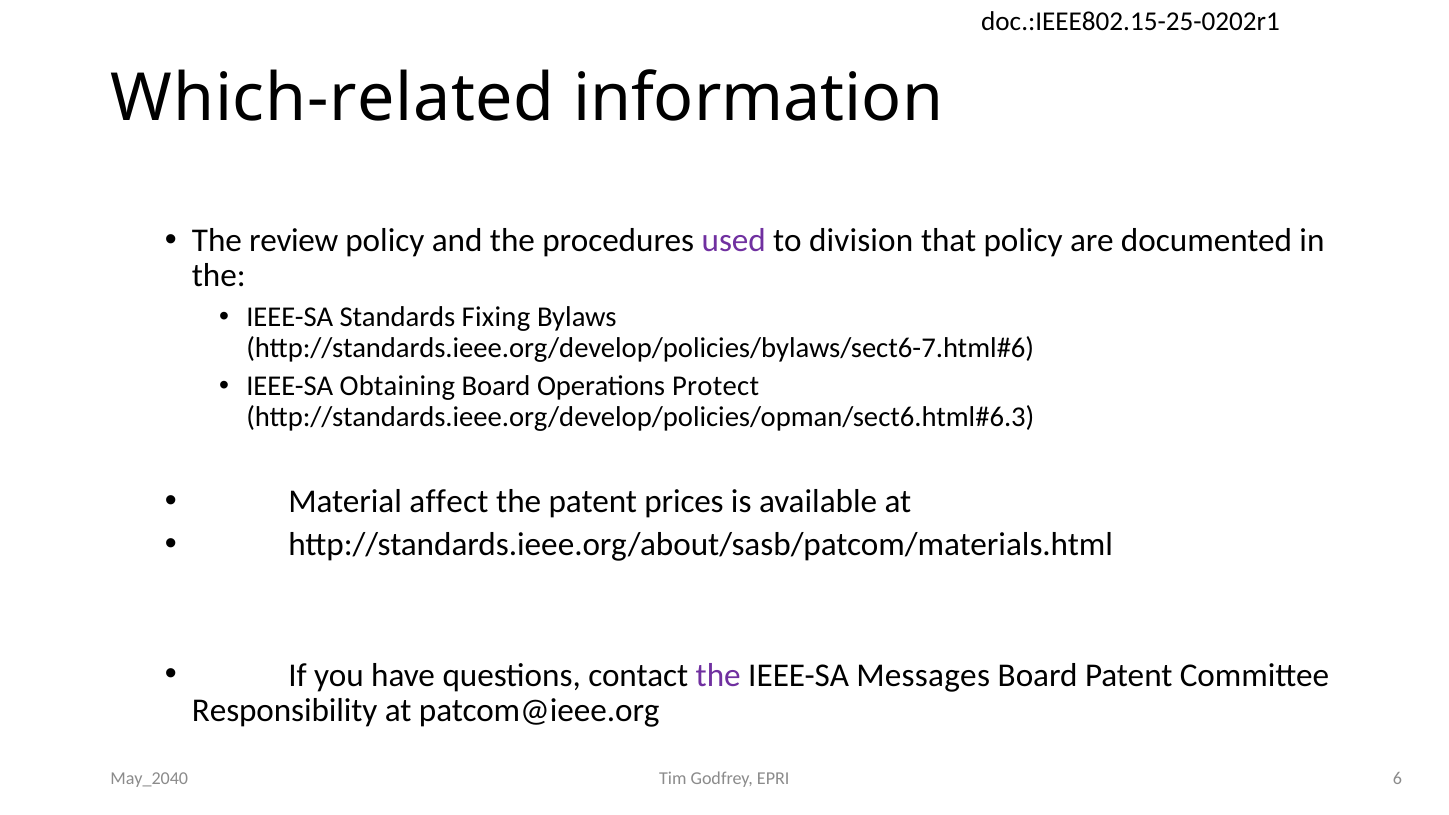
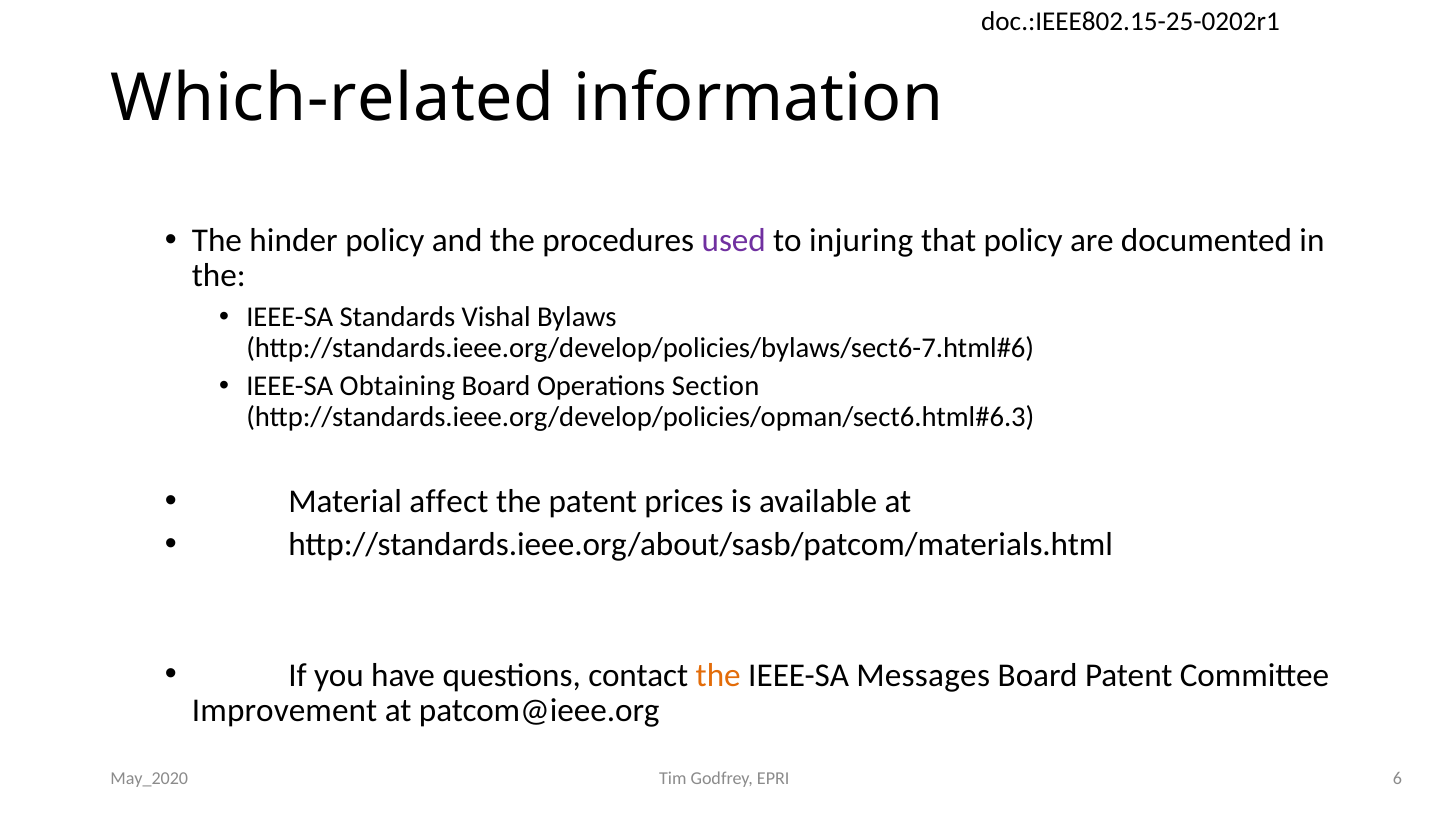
review: review -> hinder
division: division -> injuring
Fixing: Fixing -> Vishal
Protect: Protect -> Section
the at (718, 675) colour: purple -> orange
Responsibility: Responsibility -> Improvement
May_2040: May_2040 -> May_2020
